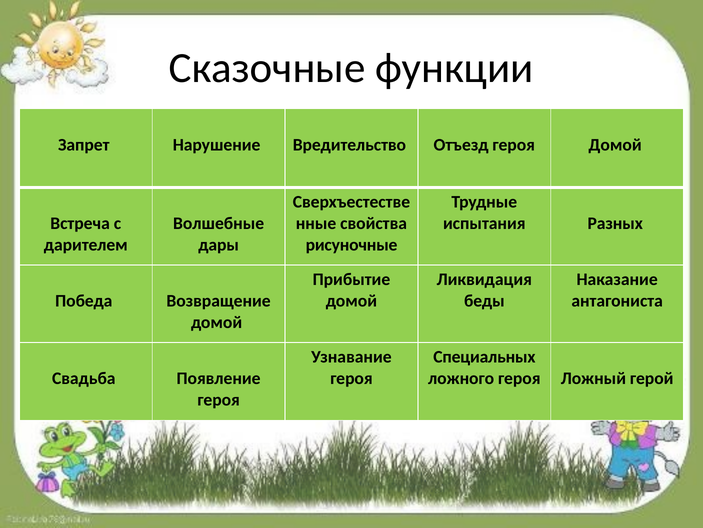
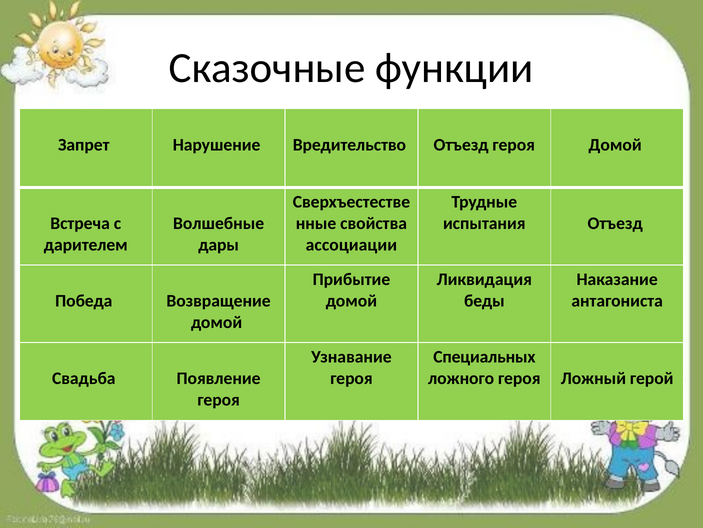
испытания Разных: Разных -> Отъезд
рисуночные: рисуночные -> ассоциации
